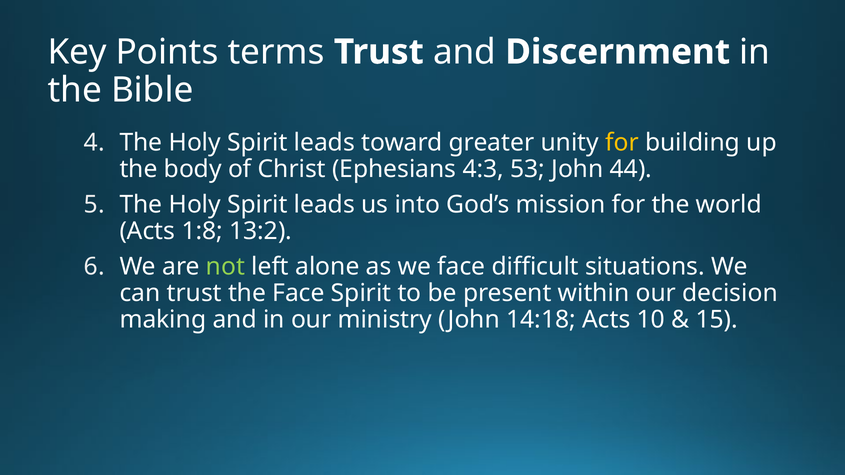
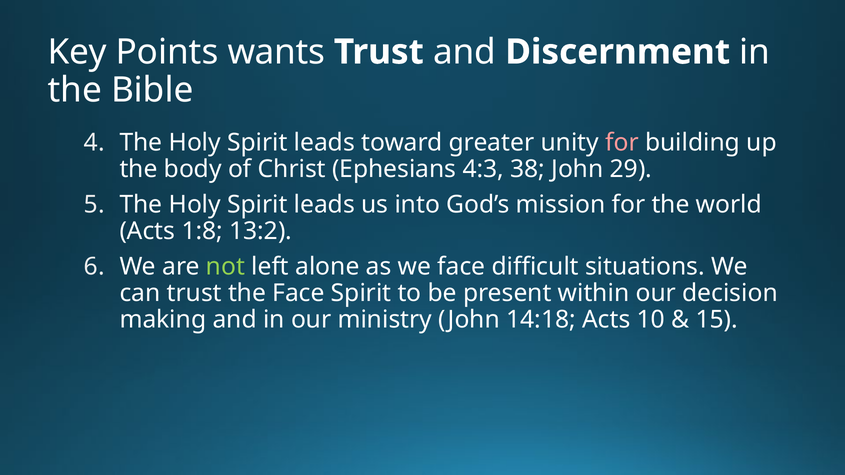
terms: terms -> wants
for at (622, 143) colour: yellow -> pink
53: 53 -> 38
44: 44 -> 29
